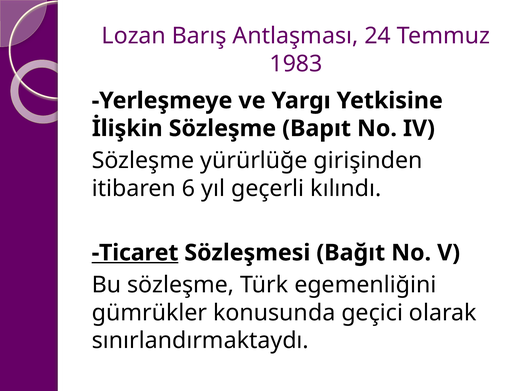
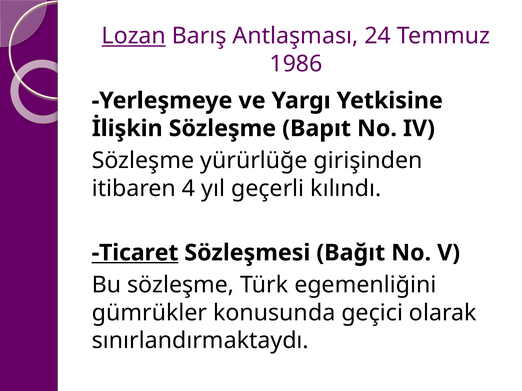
Lozan underline: none -> present
1983: 1983 -> 1986
6: 6 -> 4
